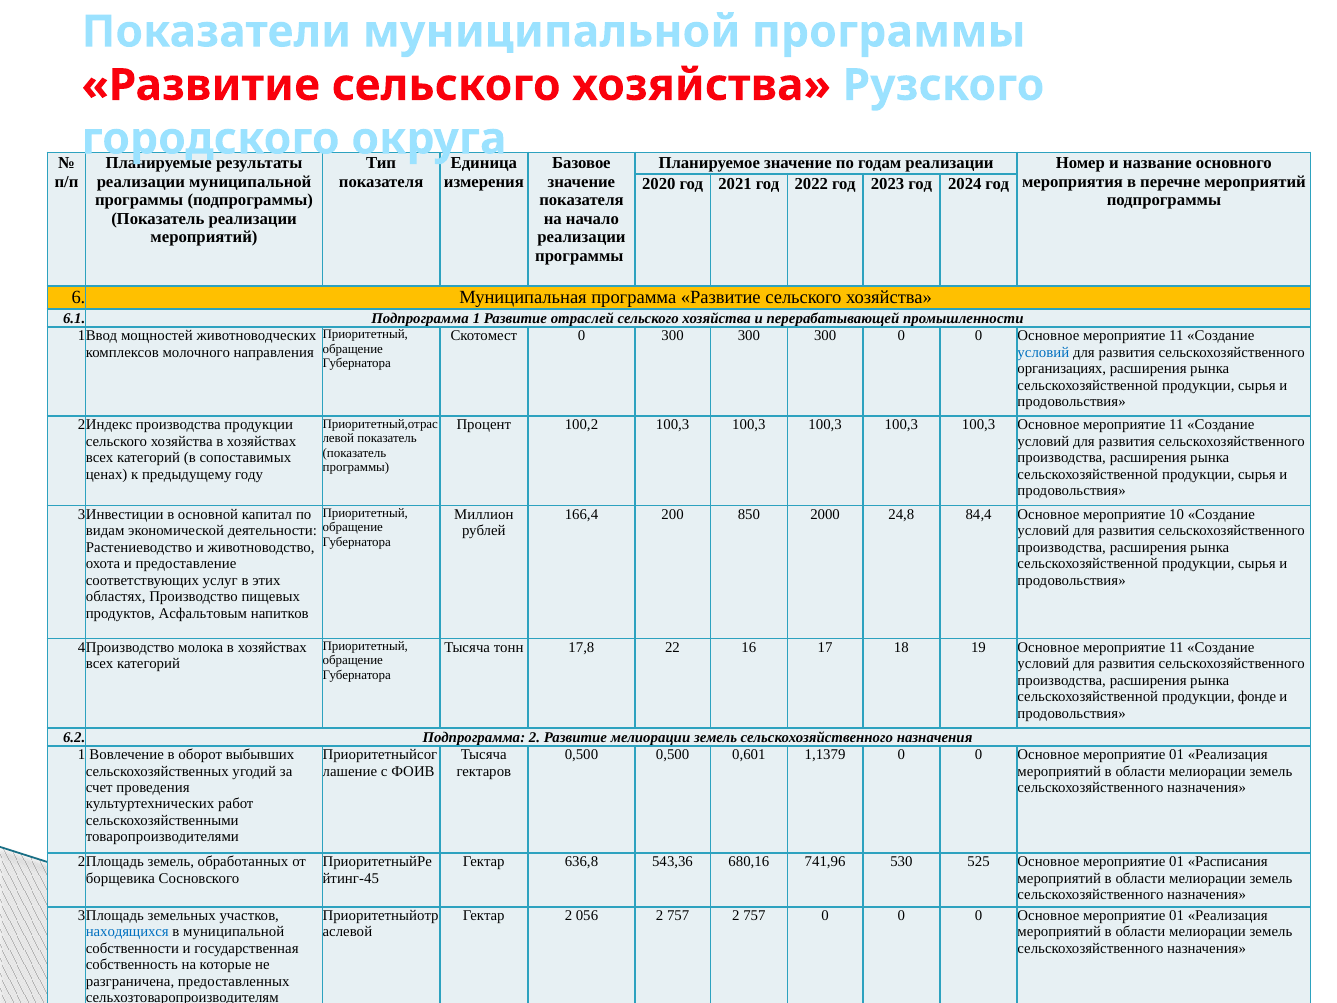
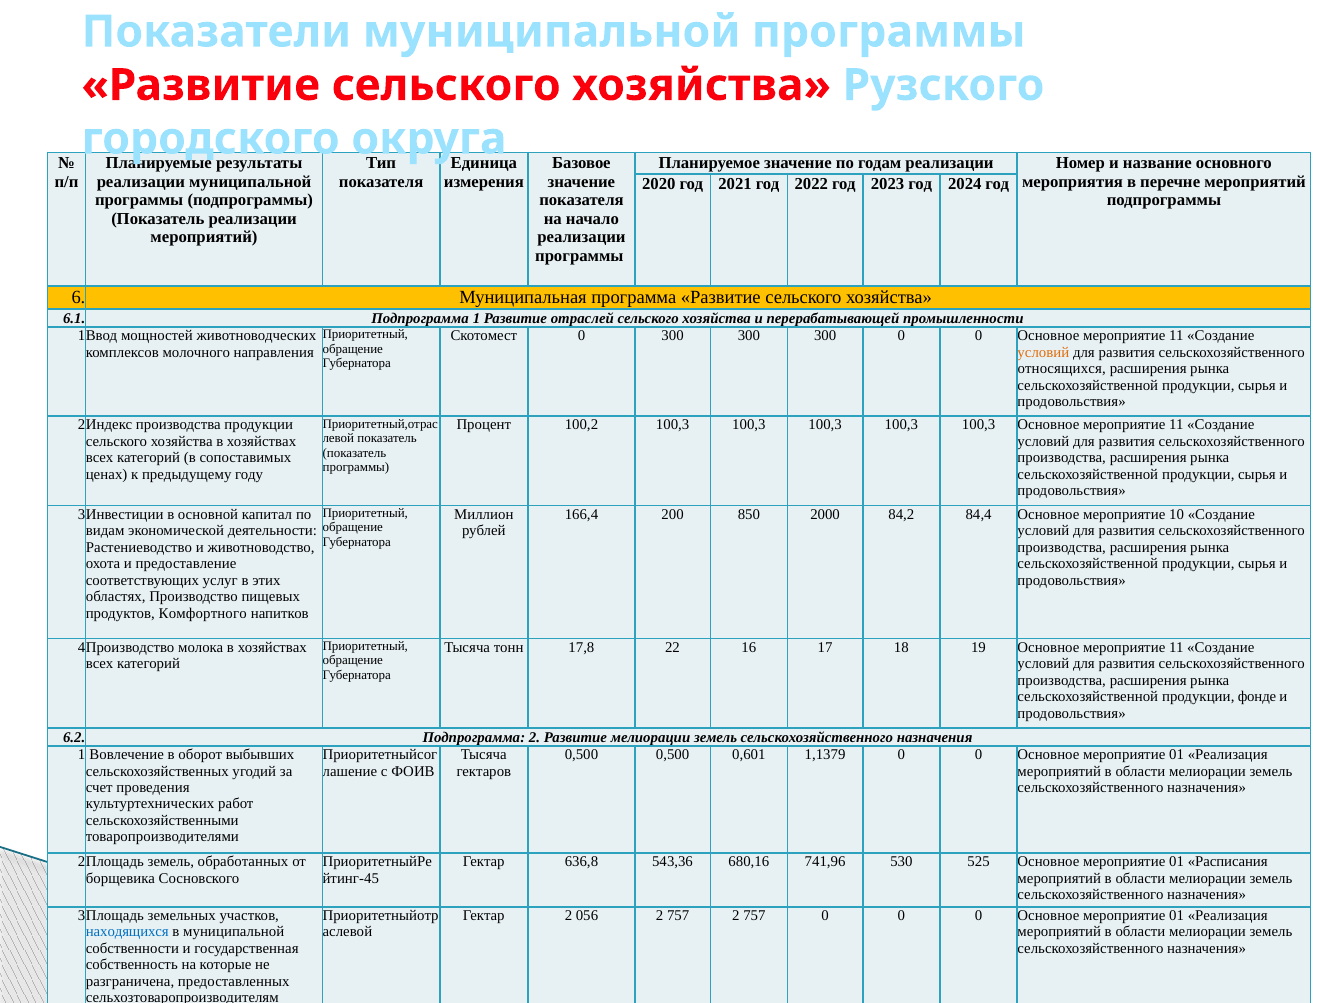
условий at (1043, 352) colour: blue -> orange
организациях: организациях -> относящихся
24,8: 24,8 -> 84,2
Асфальтовым: Асфальтовым -> Комфортного
